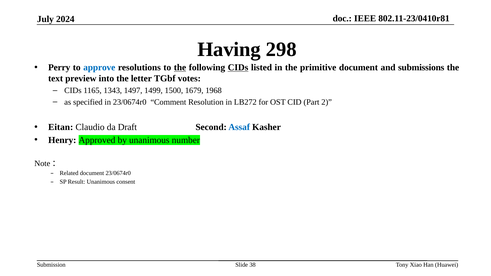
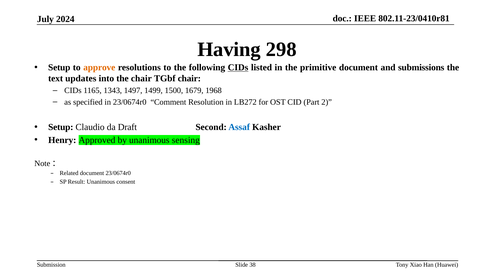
Perry at (59, 68): Perry -> Setup
approve colour: blue -> orange
the at (180, 68) underline: present -> none
preview: preview -> updates
the letter: letter -> chair
TGbf votes: votes -> chair
Eitan at (61, 127): Eitan -> Setup
number: number -> sensing
